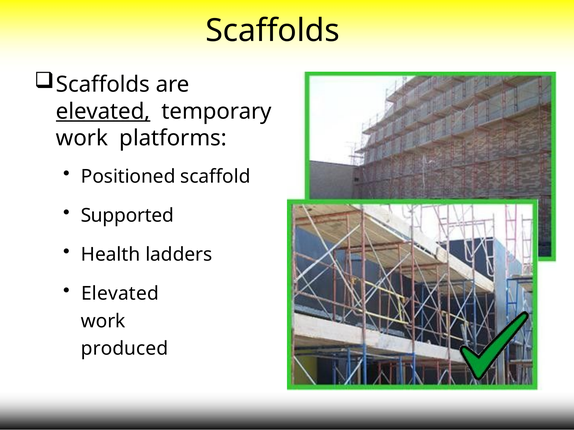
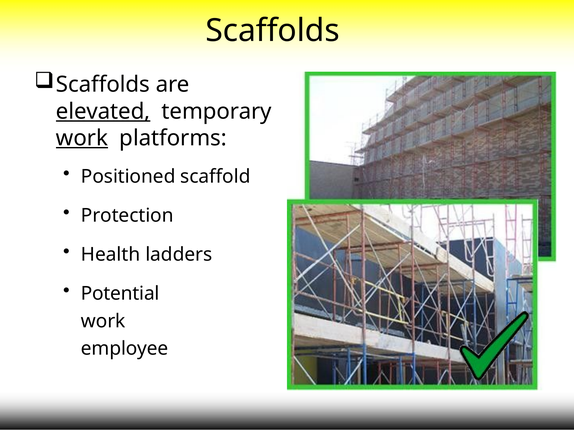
work at (82, 138) underline: none -> present
Supported: Supported -> Protection
Elevated at (120, 294): Elevated -> Potential
produced: produced -> employee
